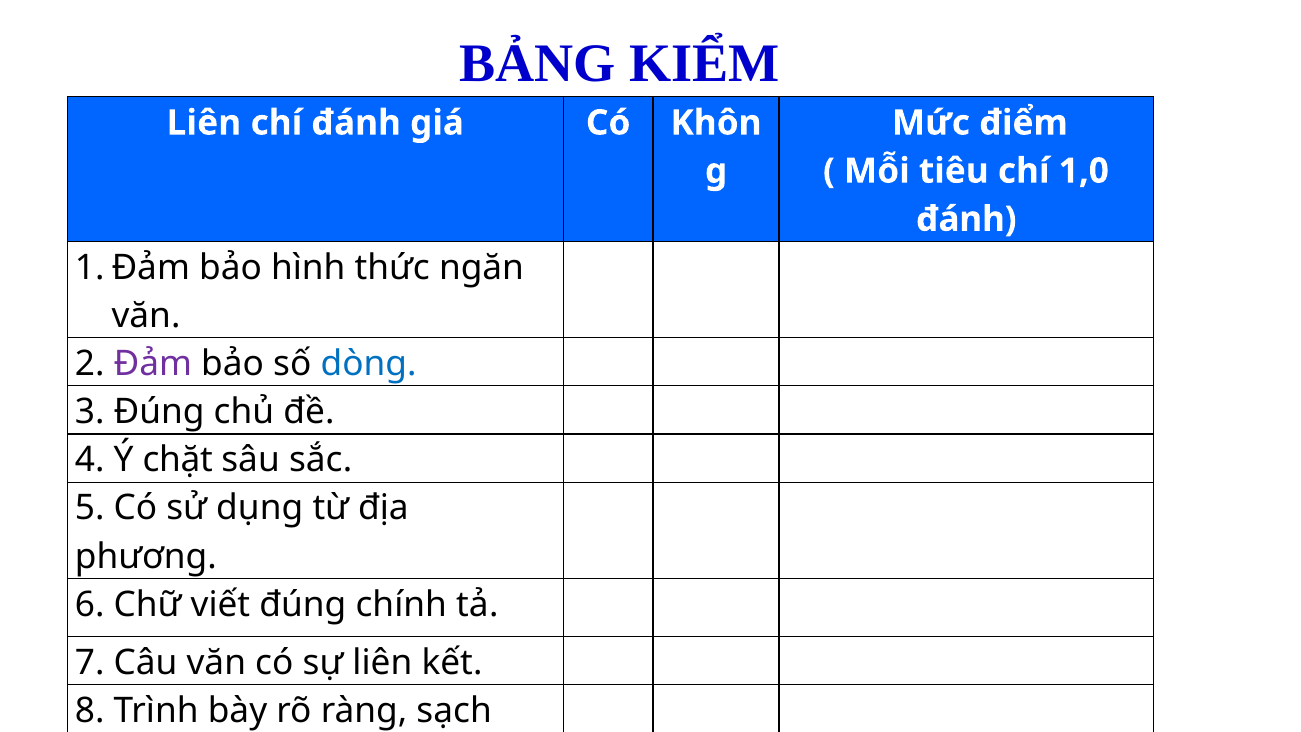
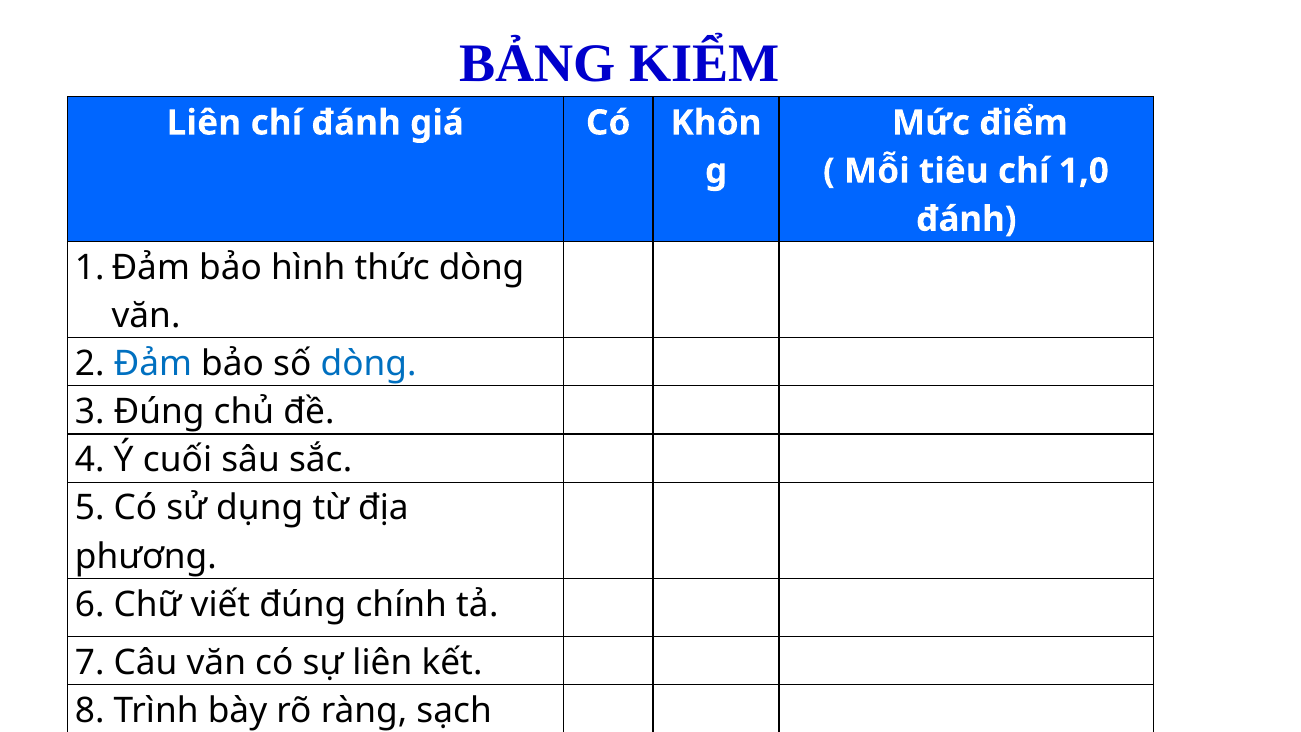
thức ngăn: ngăn -> dòng
Đảm colour: purple -> blue
Ý chặt: chặt -> cuối
